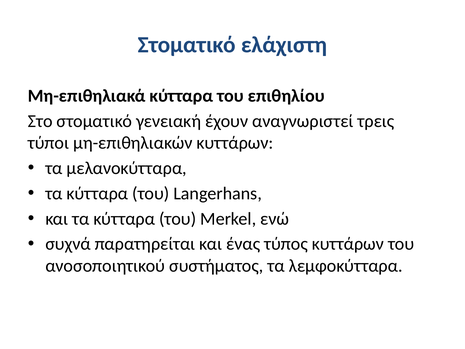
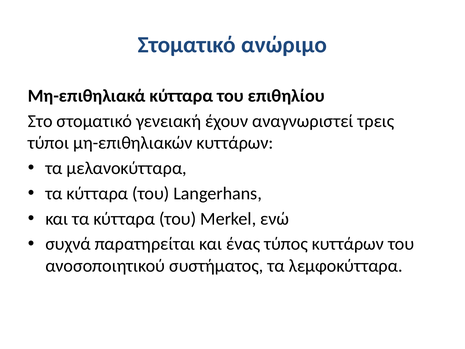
ελάχιστη: ελάχιστη -> ανώριμο
